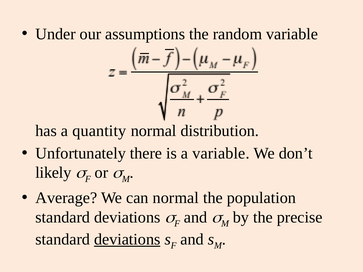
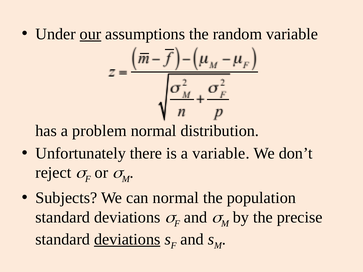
our underline: none -> present
quantity: quantity -> problem
likely: likely -> reject
Average: Average -> Subjects
